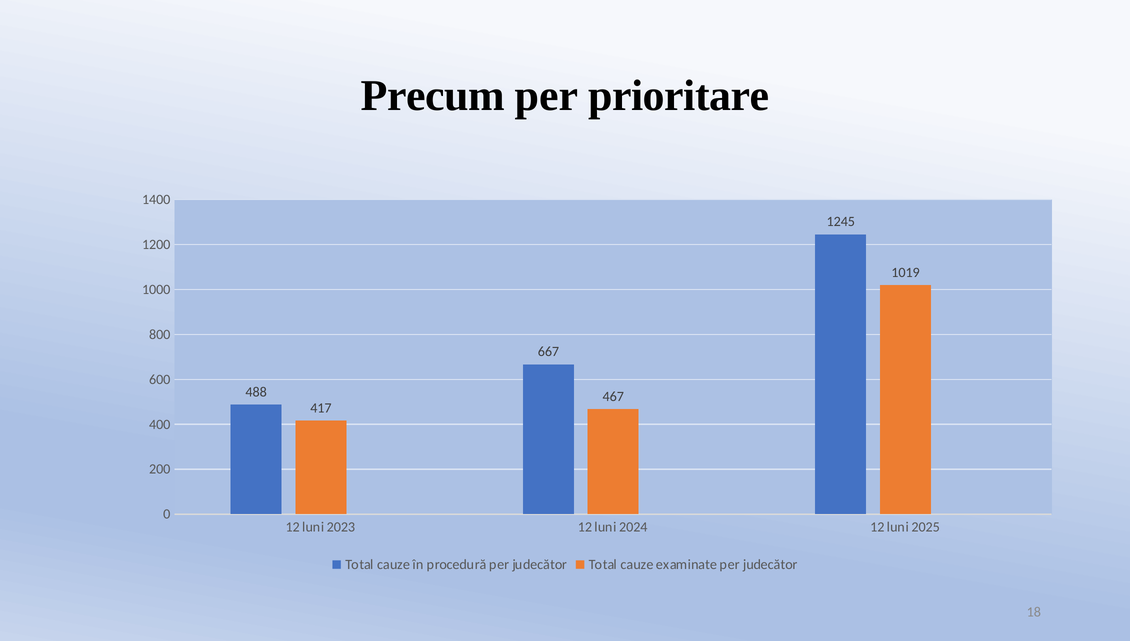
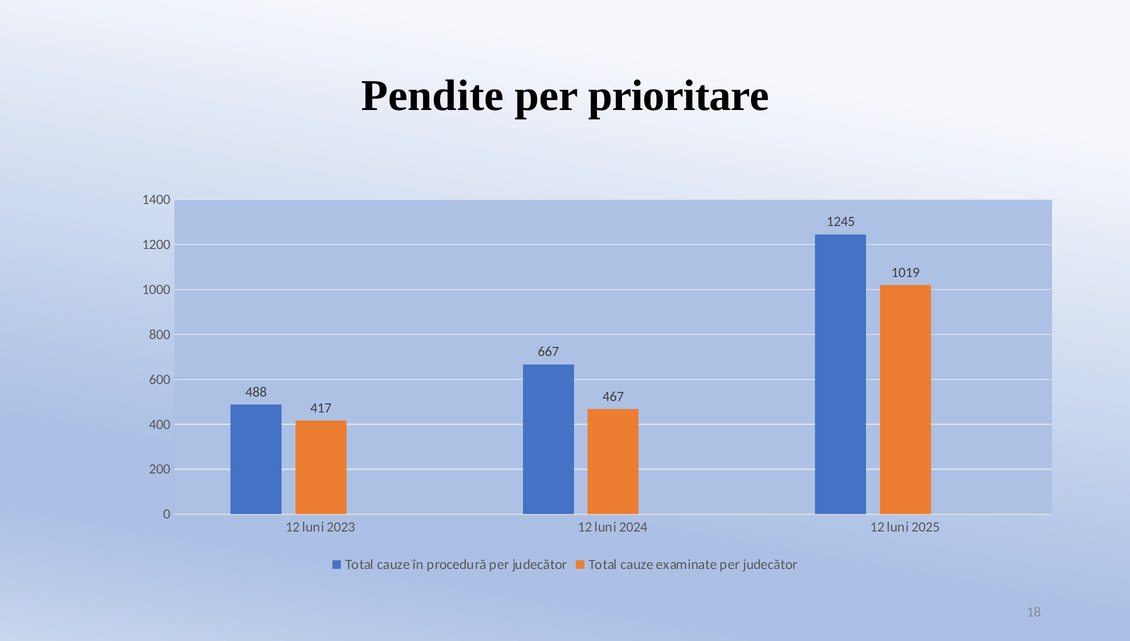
Precum: Precum -> Pendite
